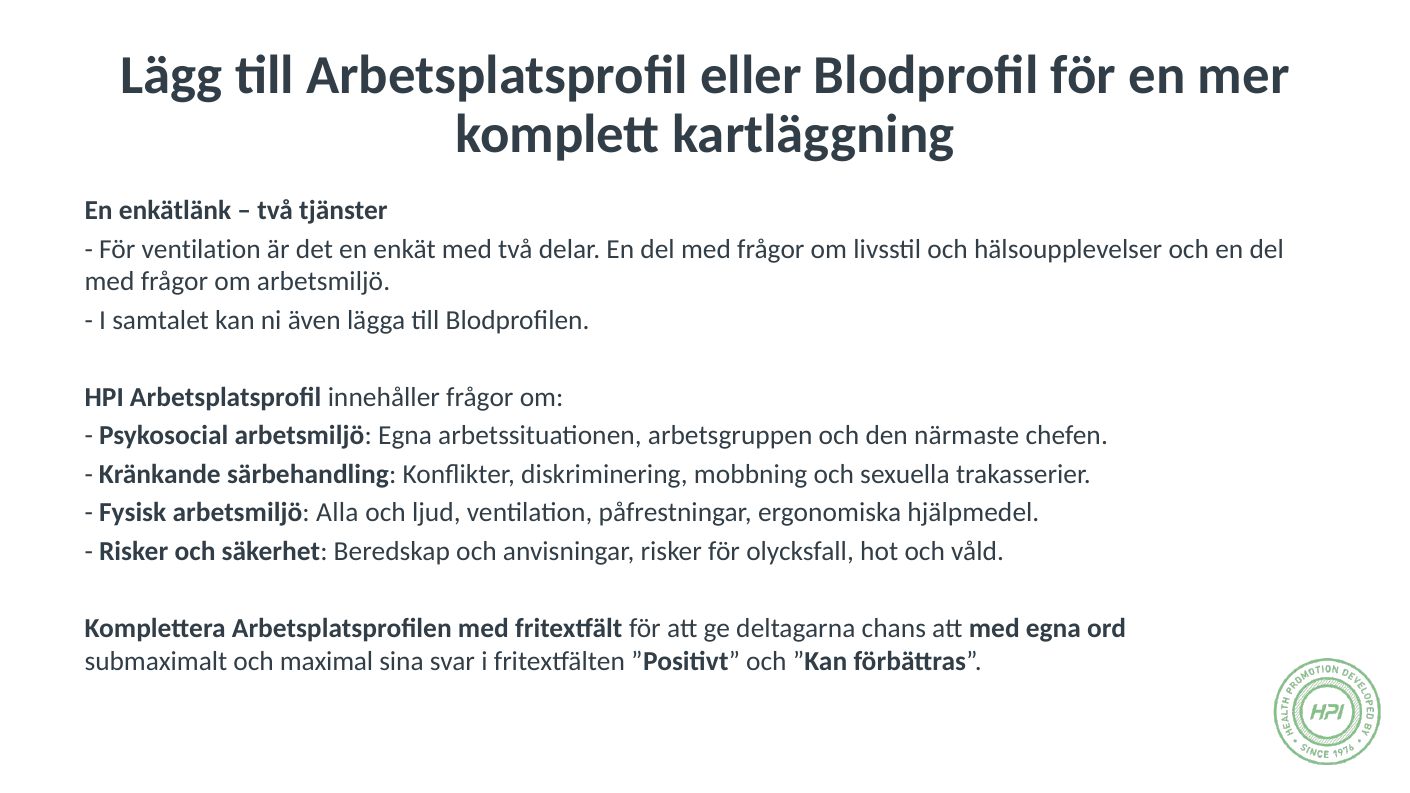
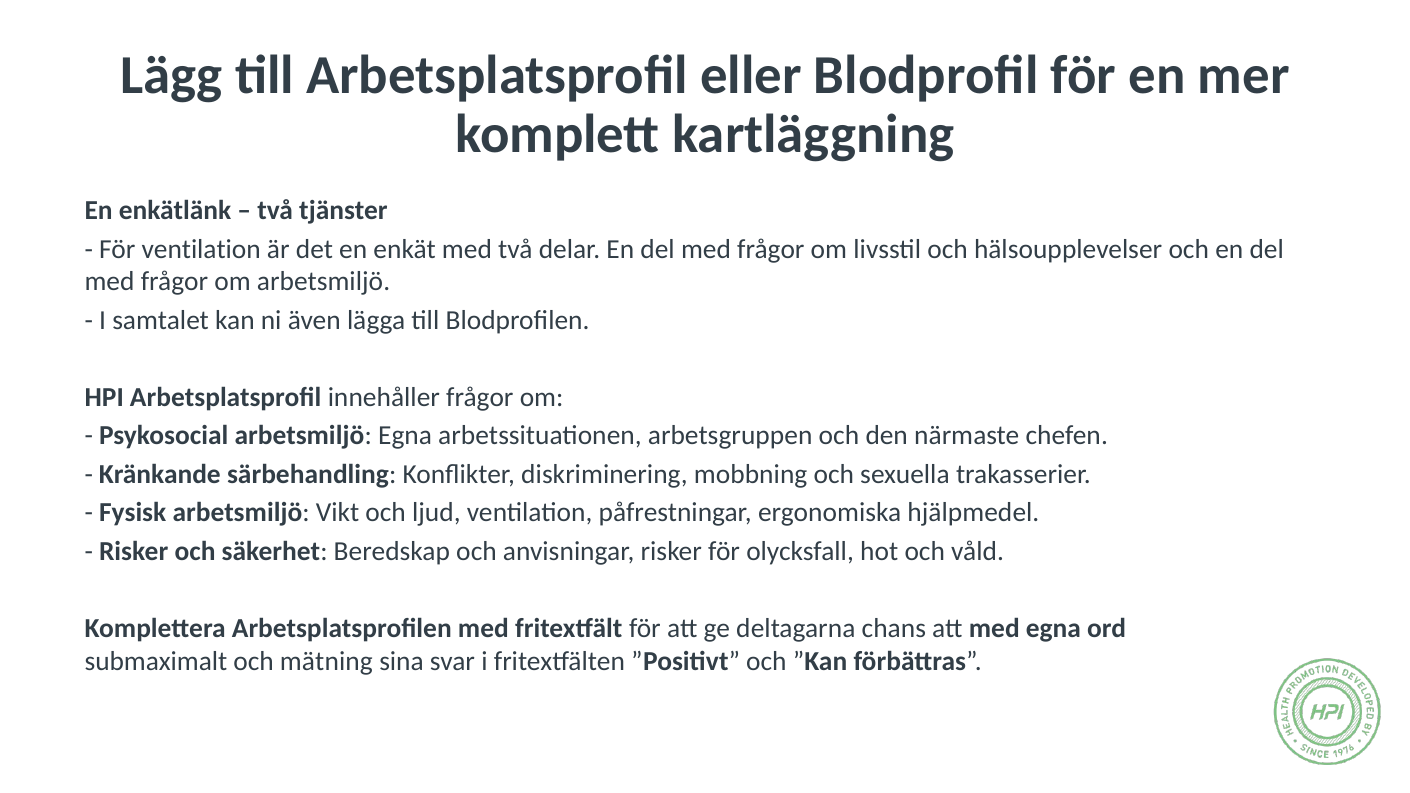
Alla: Alla -> Vikt
maximal: maximal -> mätning
